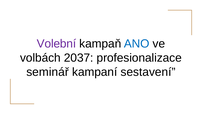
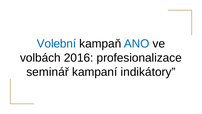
Volební colour: purple -> blue
2037: 2037 -> 2016
sestavení: sestavení -> indikátory
